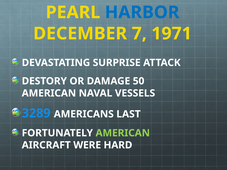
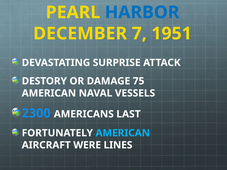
1971: 1971 -> 1951
50: 50 -> 75
3289: 3289 -> 2300
AMERICAN at (123, 133) colour: light green -> light blue
HARD: HARD -> LINES
